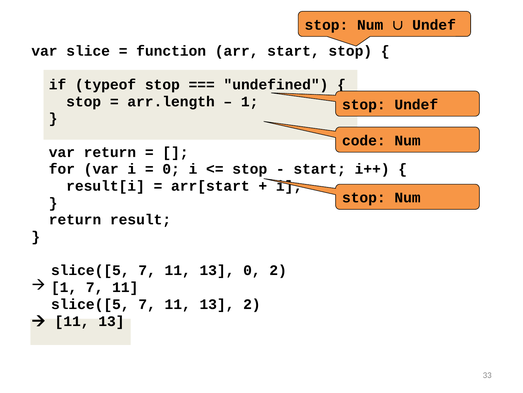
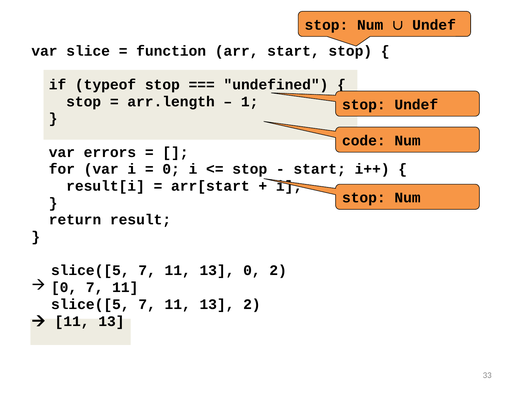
var return: return -> errors
1 at (64, 287): 1 -> 0
